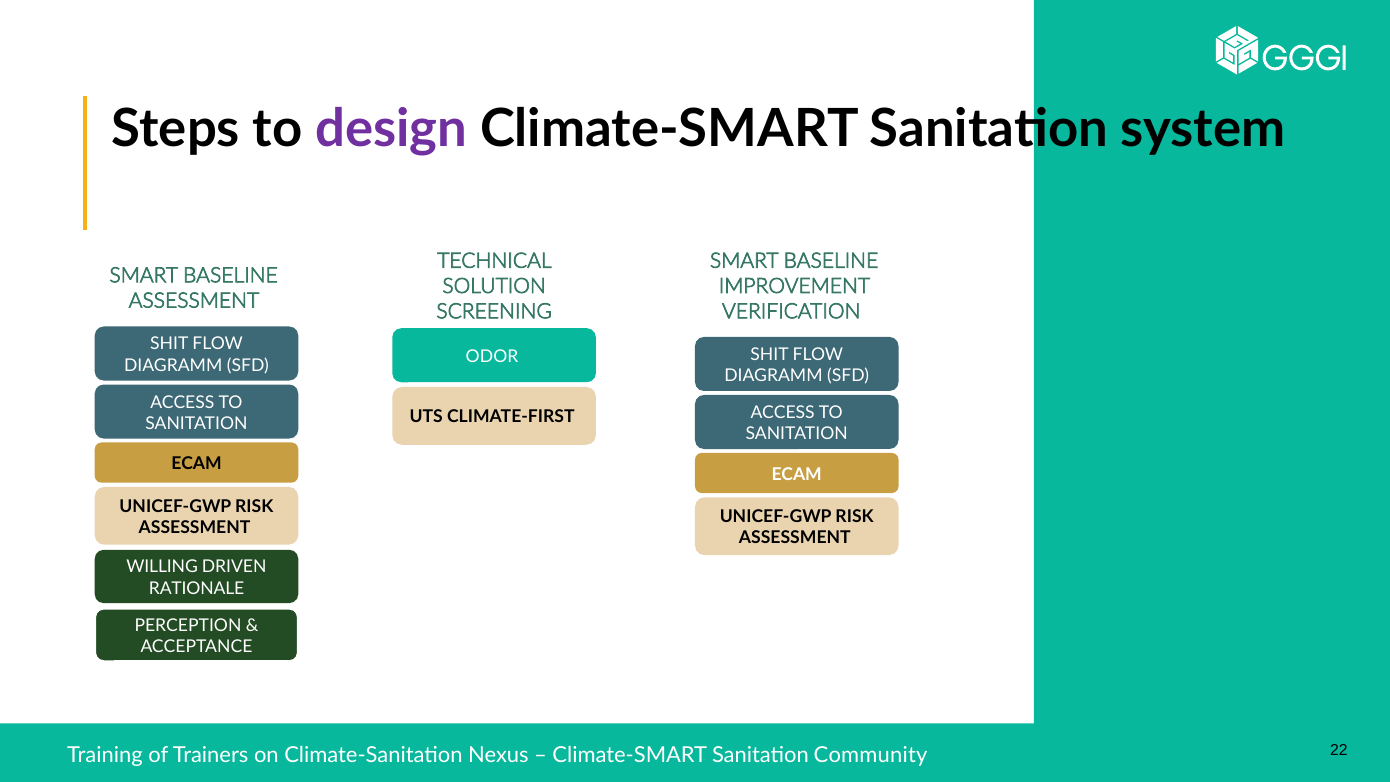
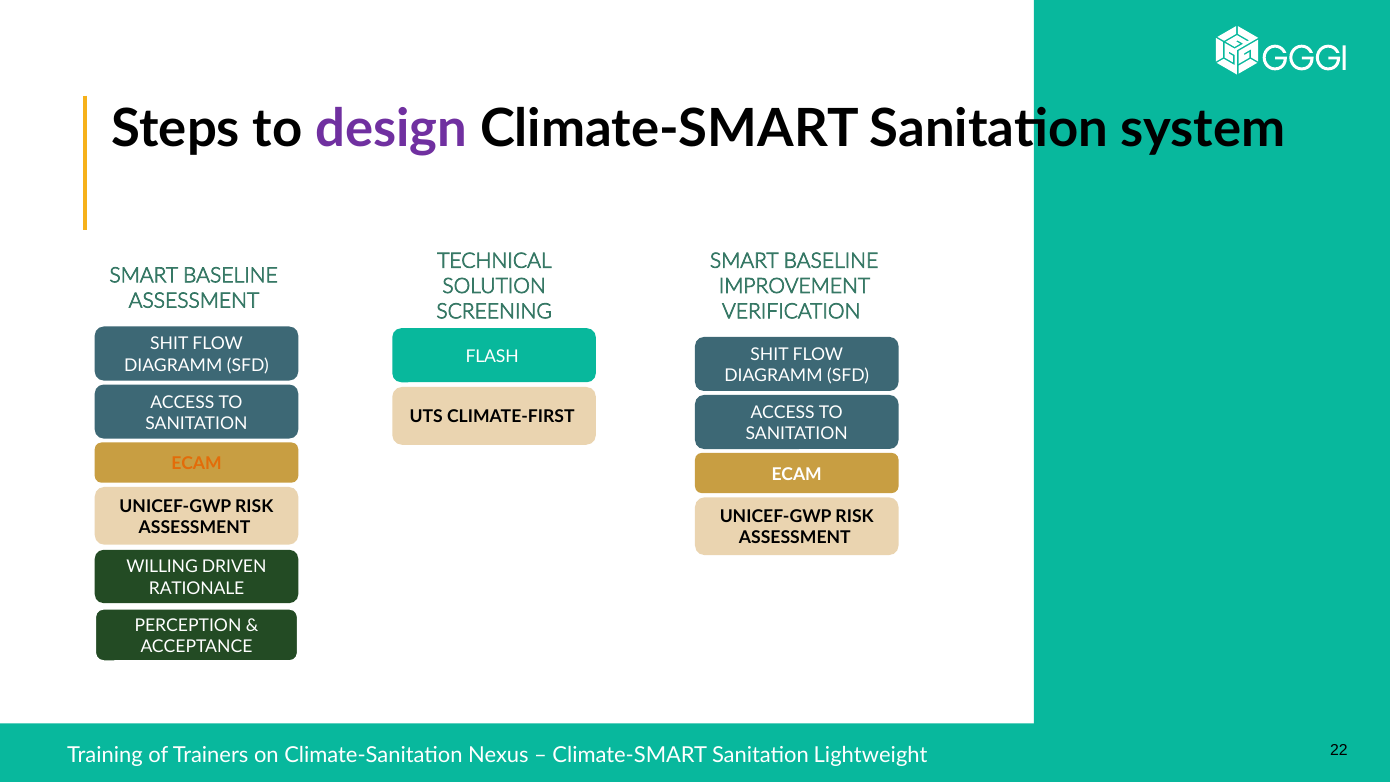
ODOR: ODOR -> FLASH
ECAM at (196, 464) colour: black -> orange
Community: Community -> Lightweight
